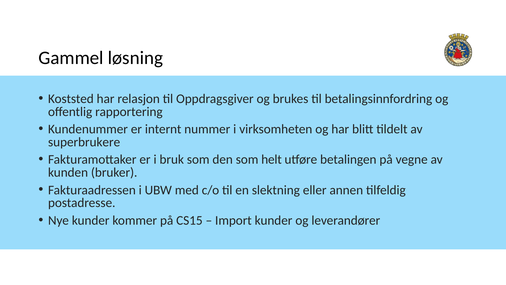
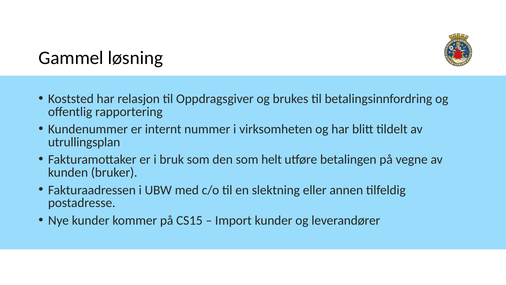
superbrukere: superbrukere -> utrullingsplan
